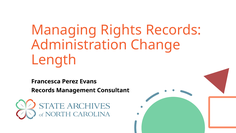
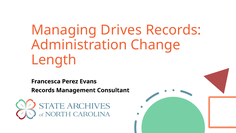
Rights: Rights -> Drives
